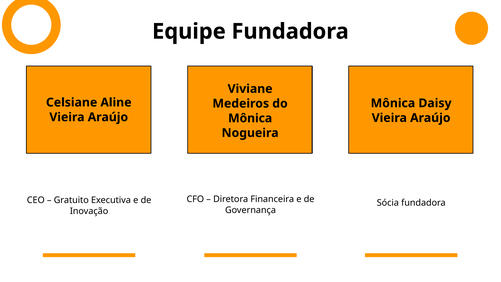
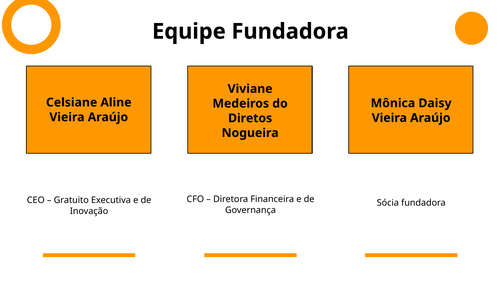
Mônica at (250, 118): Mônica -> Diretos
